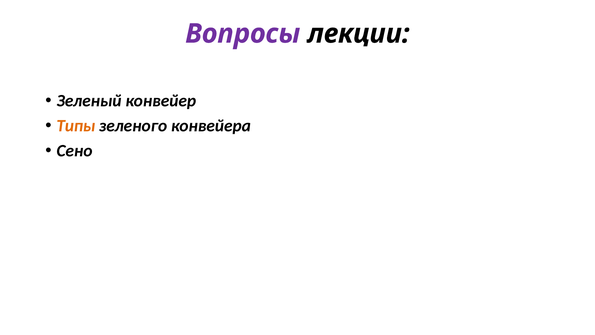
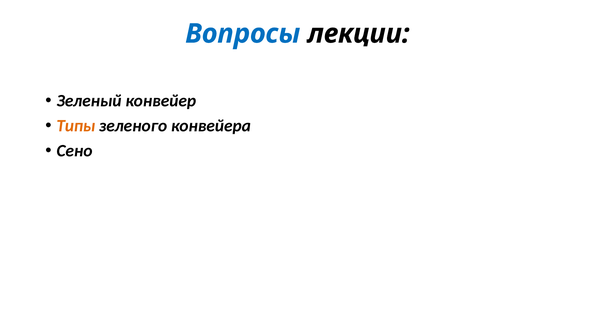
Вопросы colour: purple -> blue
